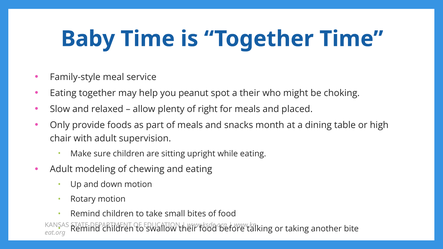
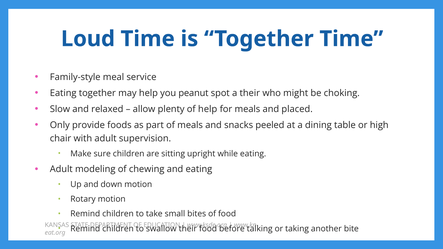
Baby: Baby -> Loud
of right: right -> help
month: month -> peeled
